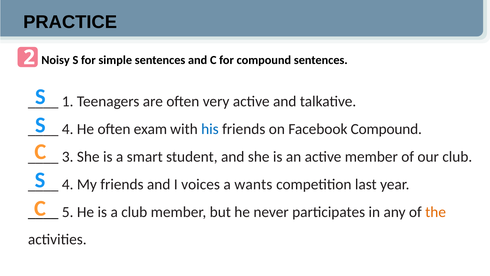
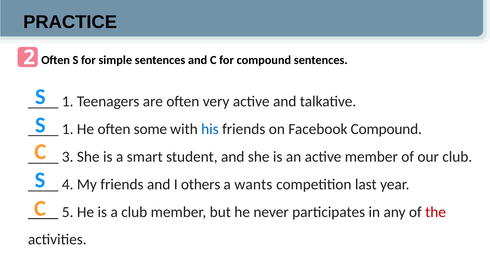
Noisy at (56, 60): Noisy -> Often
4 at (68, 129): 4 -> 1
exam: exam -> some
voices: voices -> others
the colour: orange -> red
